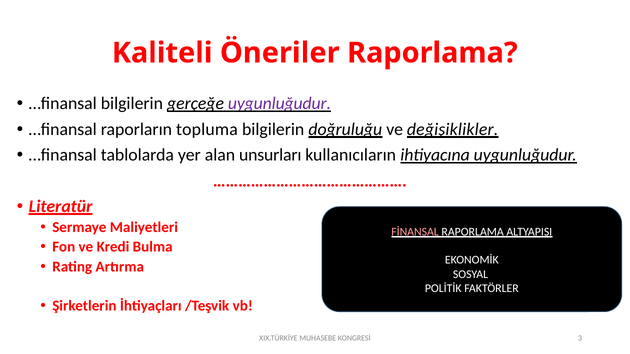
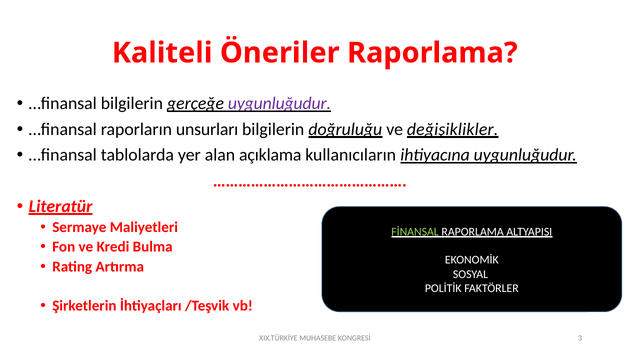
topluma: topluma -> unsurları
unsurları: unsurları -> açıklama
FİNANSAL colour: pink -> light green
